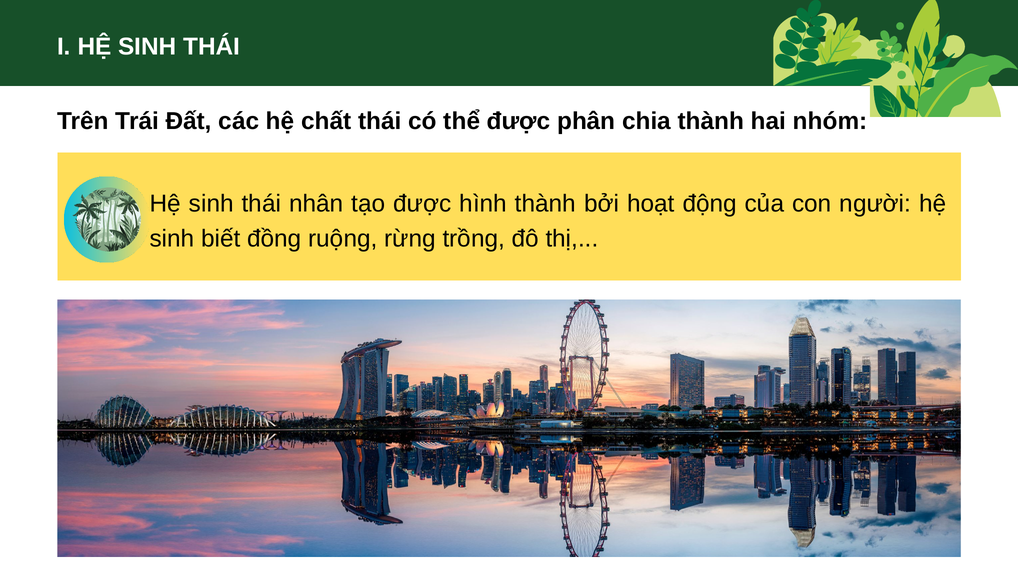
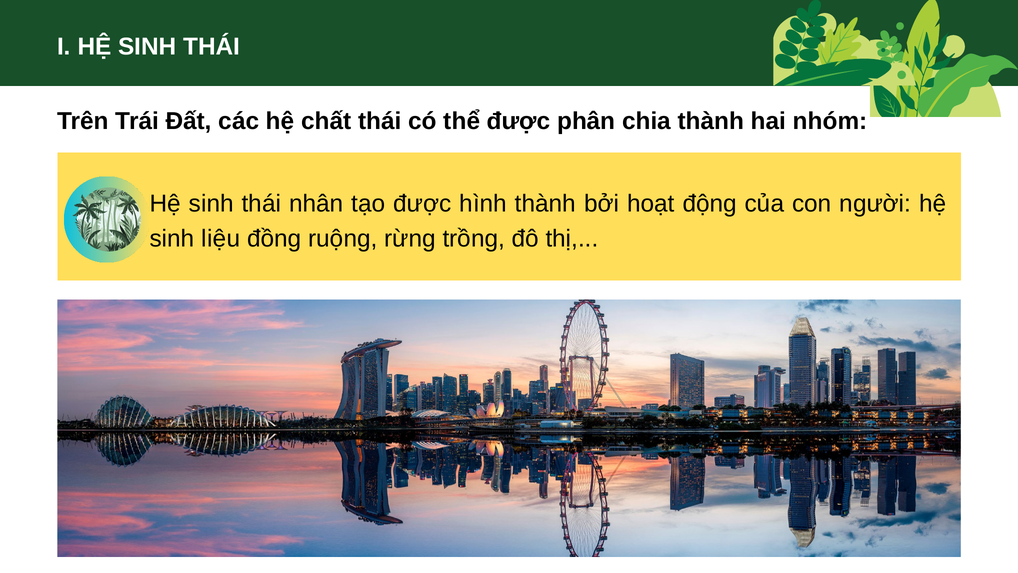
biết: biết -> liệu
